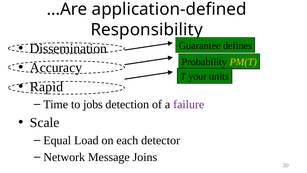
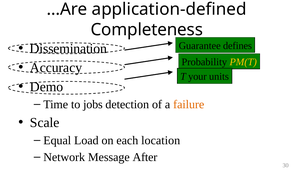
Responsibility: Responsibility -> Completeness
Rapid: Rapid -> Demo
failure colour: purple -> orange
detector: detector -> location
Joins: Joins -> After
